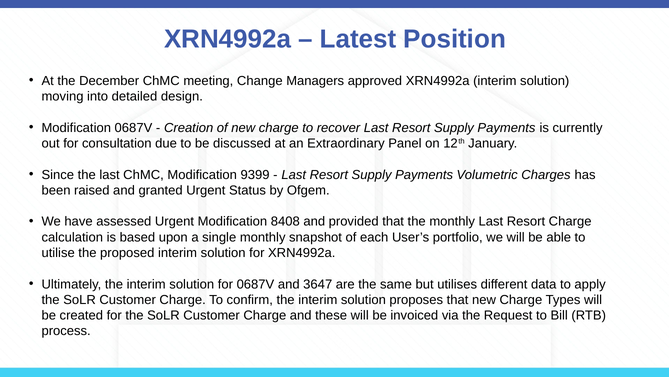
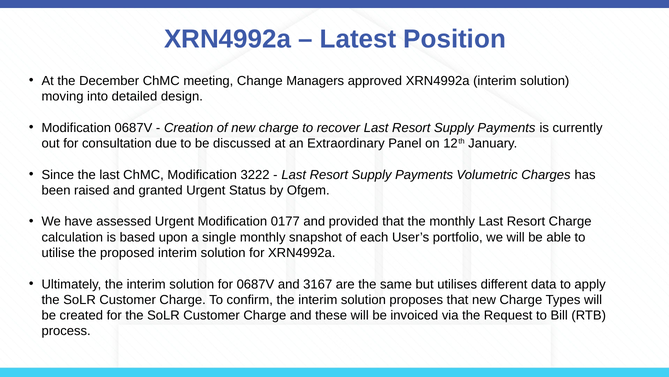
9399: 9399 -> 3222
8408: 8408 -> 0177
3647: 3647 -> 3167
